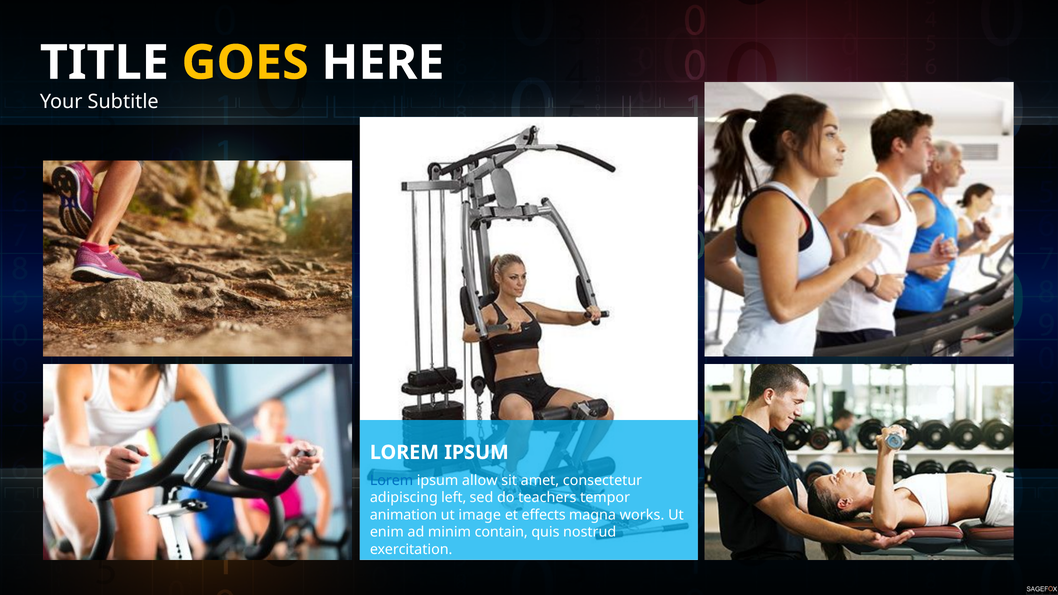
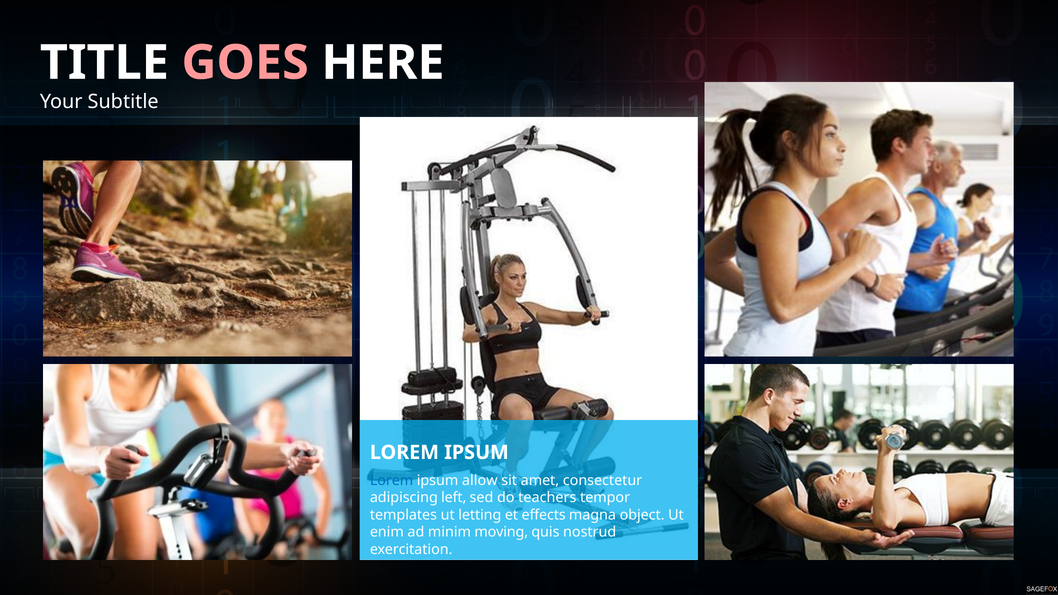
GOES colour: yellow -> pink
animation: animation -> templates
image: image -> letting
works: works -> object
contain: contain -> moving
